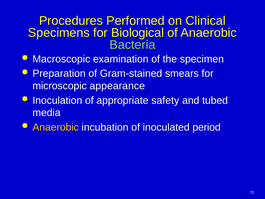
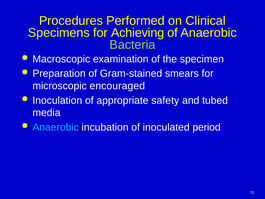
Biological: Biological -> Achieving
appearance: appearance -> encouraged
Anaerobic at (56, 127) colour: yellow -> light blue
